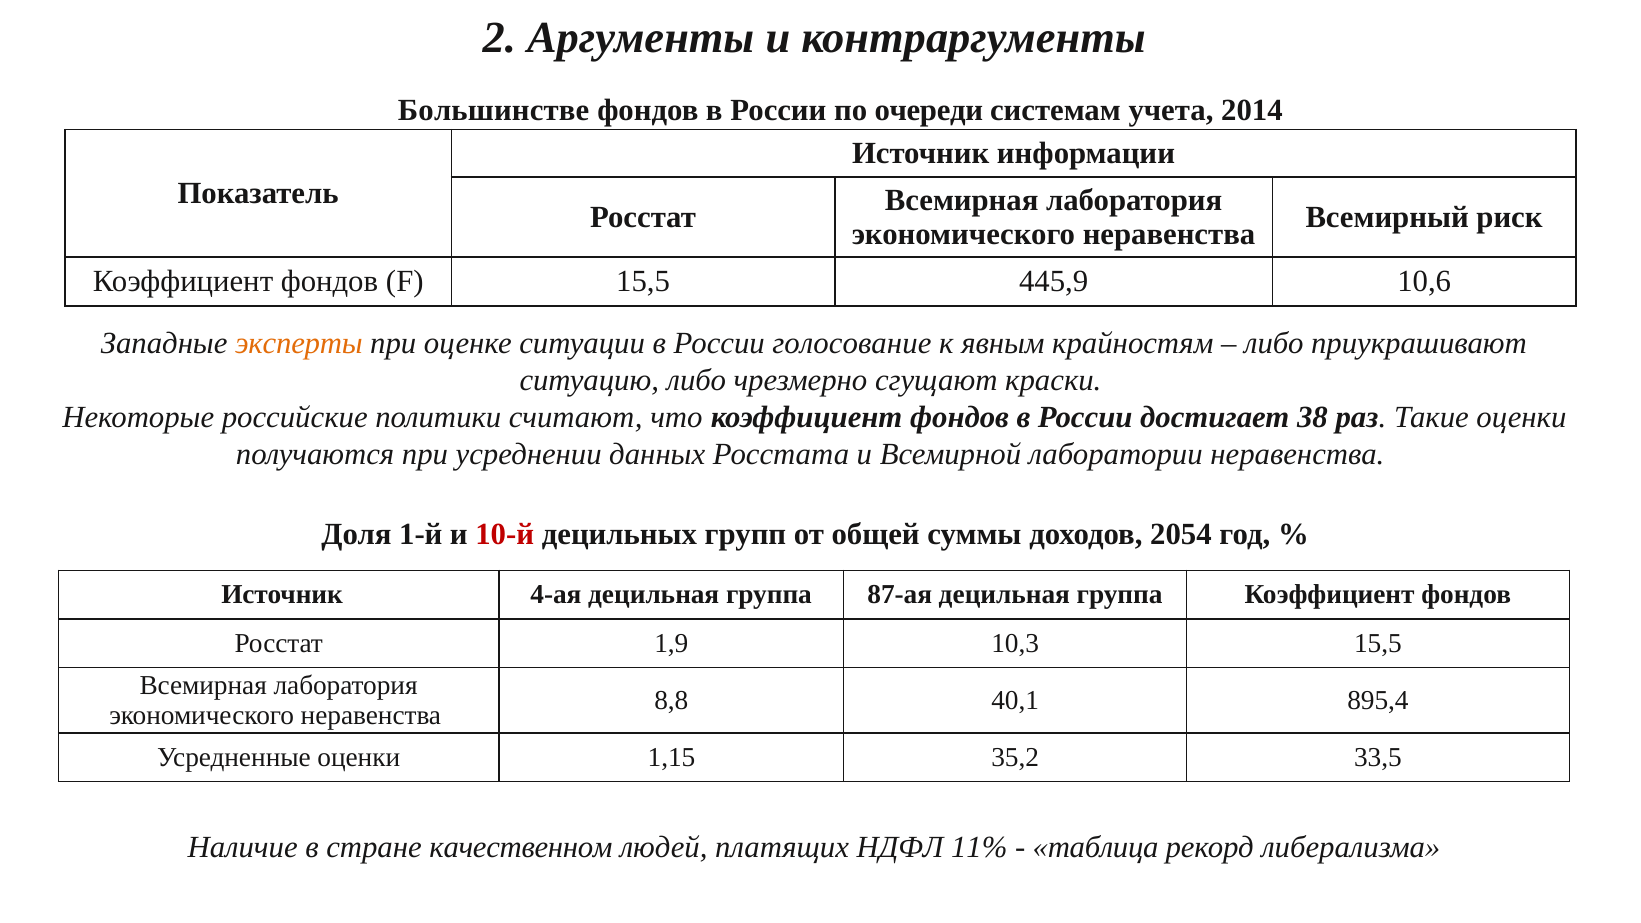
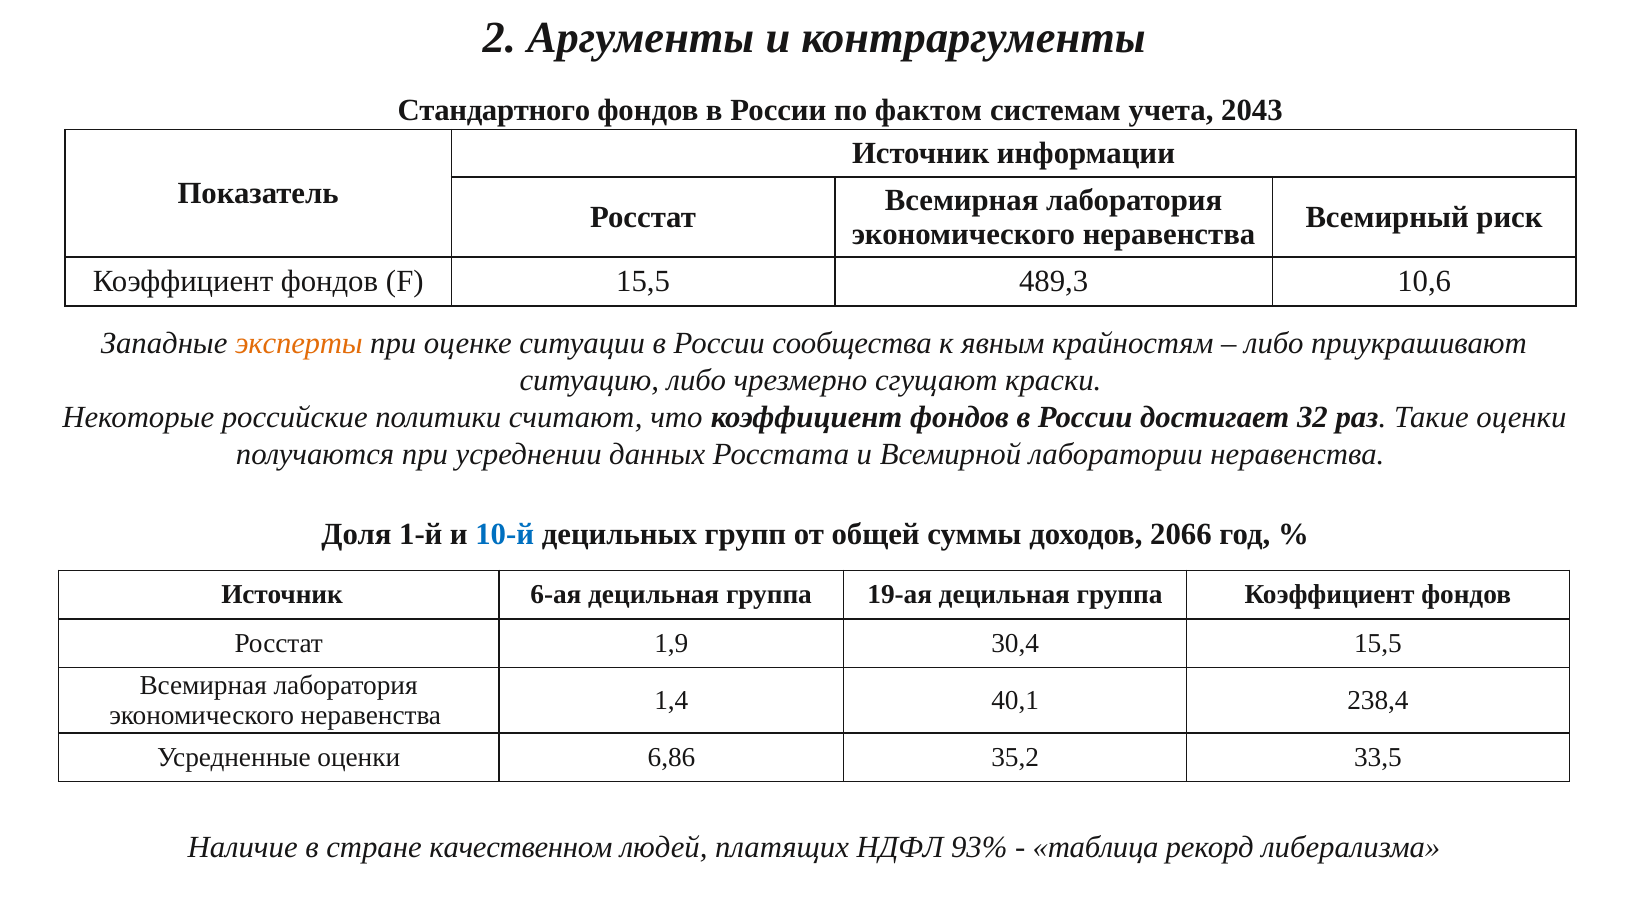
Большинстве: Большинстве -> Стандартного
очереди: очереди -> фактом
2014: 2014 -> 2043
445,9: 445,9 -> 489,3
голосование: голосование -> сообщества
38: 38 -> 32
10-й colour: red -> blue
2054: 2054 -> 2066
4-ая: 4-ая -> 6-ая
87-ая: 87-ая -> 19-ая
10,3: 10,3 -> 30,4
8,8: 8,8 -> 1,4
895,4: 895,4 -> 238,4
1,15: 1,15 -> 6,86
11%: 11% -> 93%
